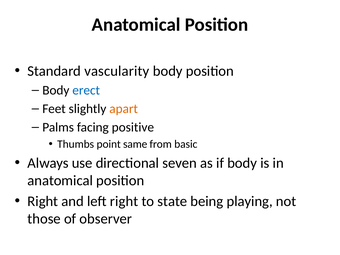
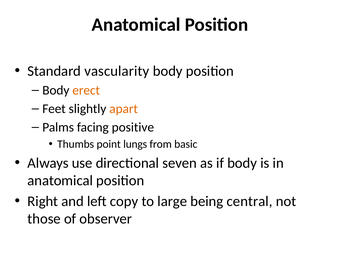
erect colour: blue -> orange
same: same -> lungs
left right: right -> copy
state: state -> large
playing: playing -> central
